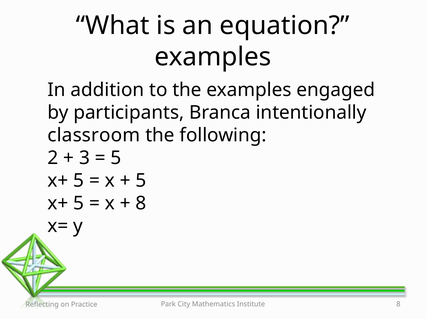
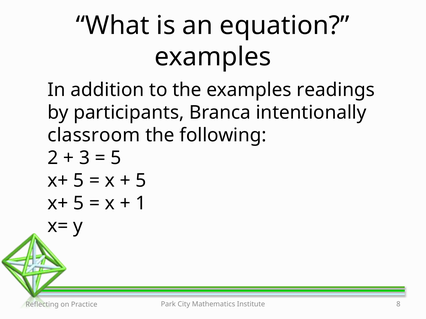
engaged: engaged -> readings
8 at (141, 204): 8 -> 1
